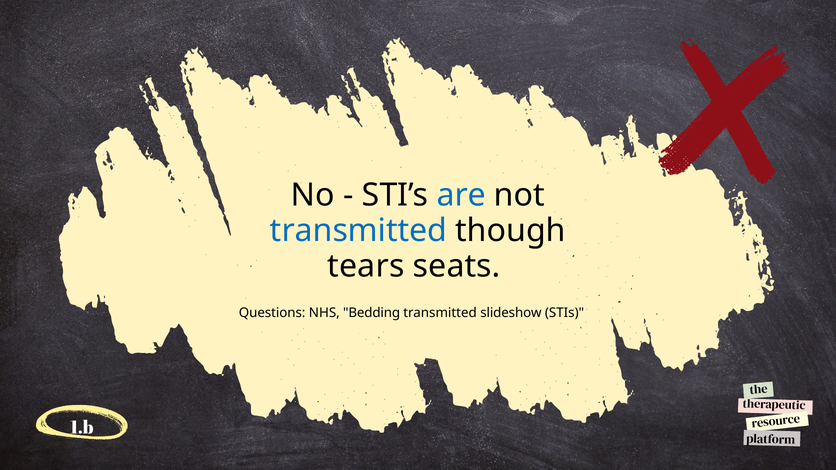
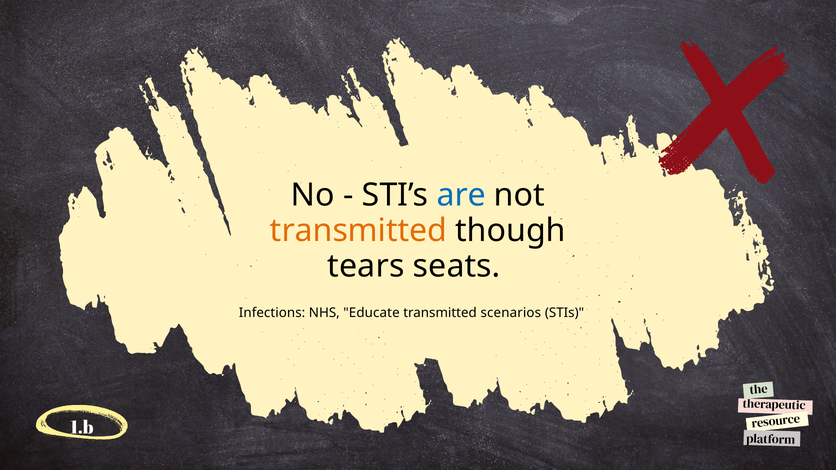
transmitted at (358, 231) colour: blue -> orange
Questions: Questions -> Infections
Bedding: Bedding -> Educate
slideshow: slideshow -> scenarios
